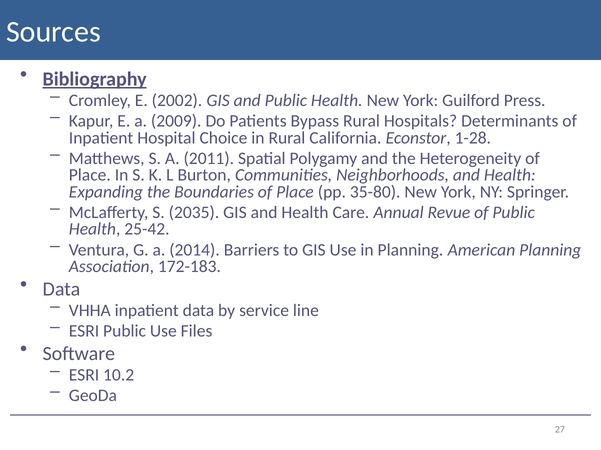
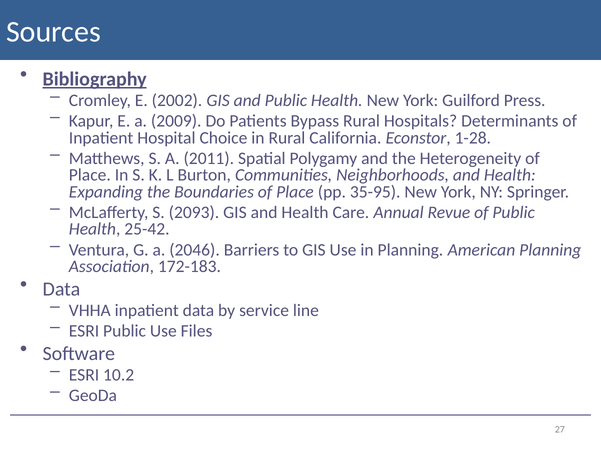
35-80: 35-80 -> 35-95
2035: 2035 -> 2093
2014: 2014 -> 2046
